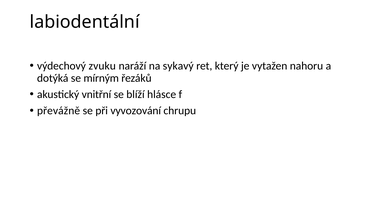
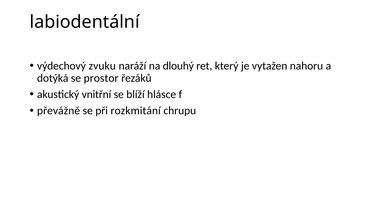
sykavý: sykavý -> dlouhý
mírným: mírným -> prostor
vyvozování: vyvozování -> rozkmitání
